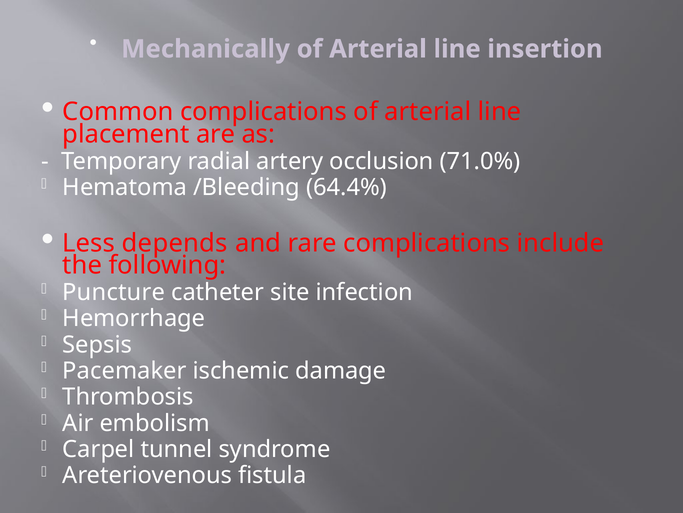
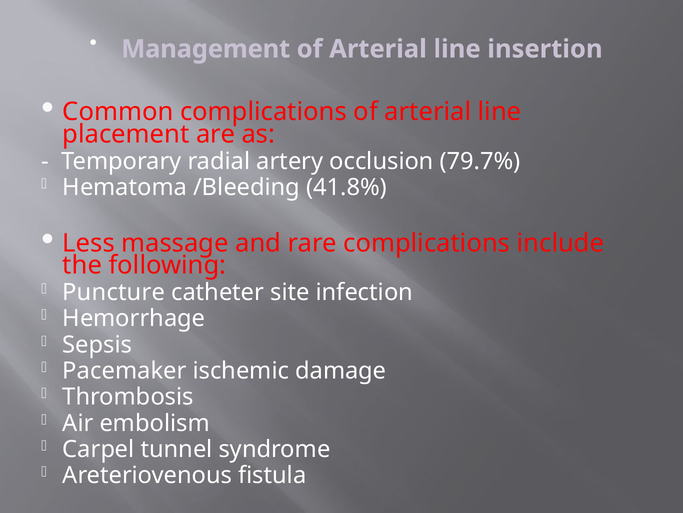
Mechanically: Mechanically -> Management
71.0%: 71.0% -> 79.7%
64.4%: 64.4% -> 41.8%
depends: depends -> massage
